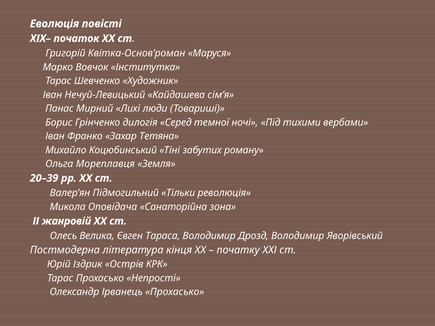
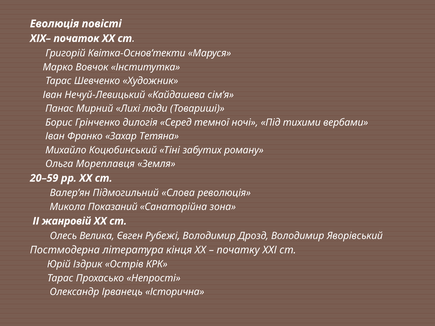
Квітка-Основ’роман: Квітка-Основ’роман -> Квітка-Основ’текти
20–39: 20–39 -> 20–59
Тільки: Тільки -> Слова
Оповідача: Оповідача -> Показаний
Тараса: Тараса -> Рубежі
Ірванець Прохасько: Прохасько -> Історична
